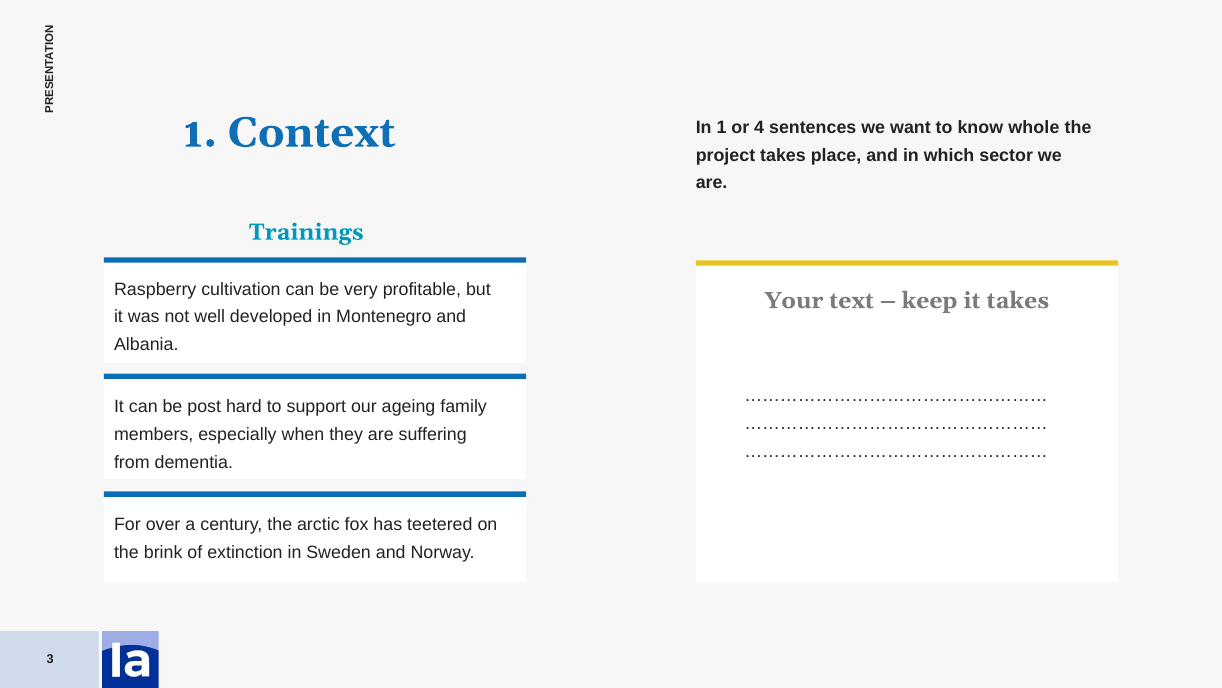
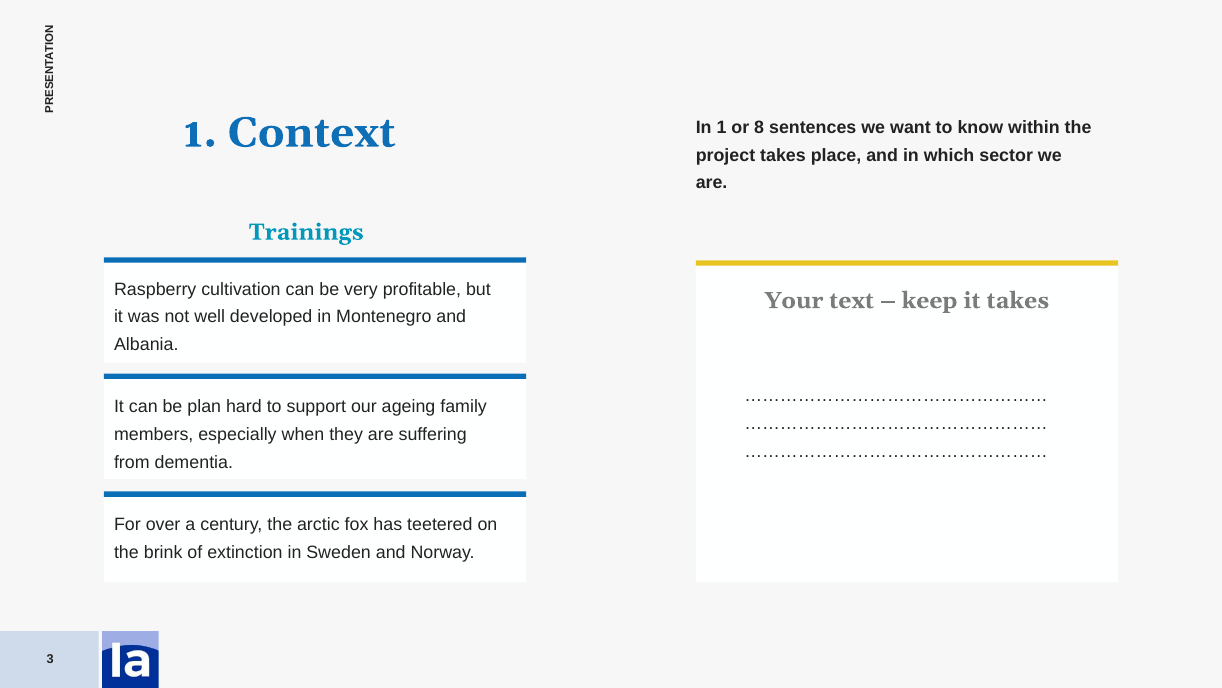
4: 4 -> 8
whole: whole -> within
post: post -> plan
